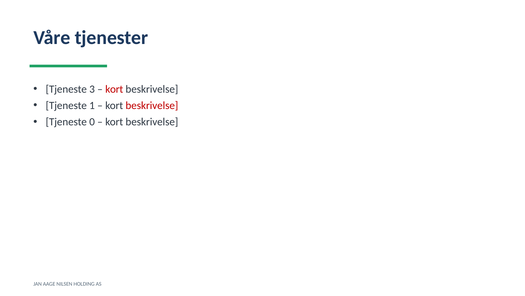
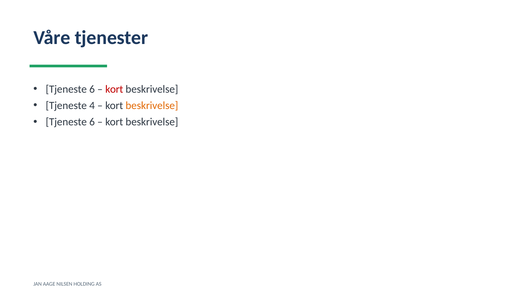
3 at (92, 89): 3 -> 6
1: 1 -> 4
beskrivelse at (152, 105) colour: red -> orange
0 at (92, 122): 0 -> 6
